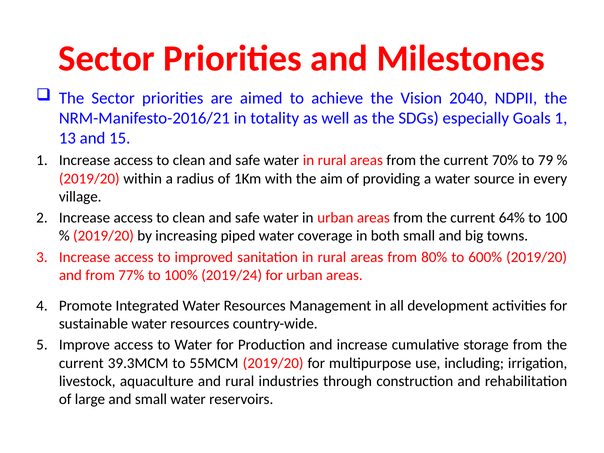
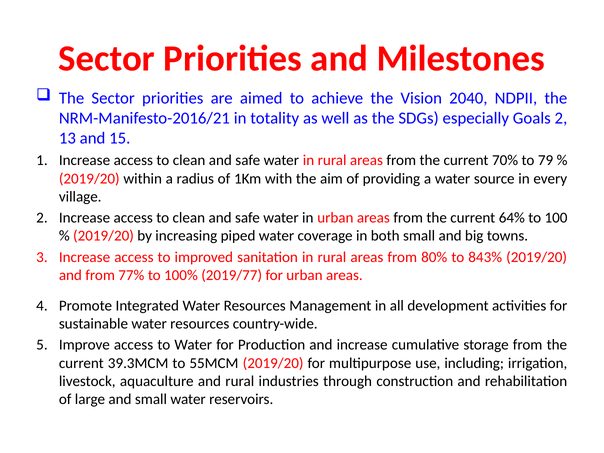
Goals 1: 1 -> 2
600%: 600% -> 843%
2019/24: 2019/24 -> 2019/77
